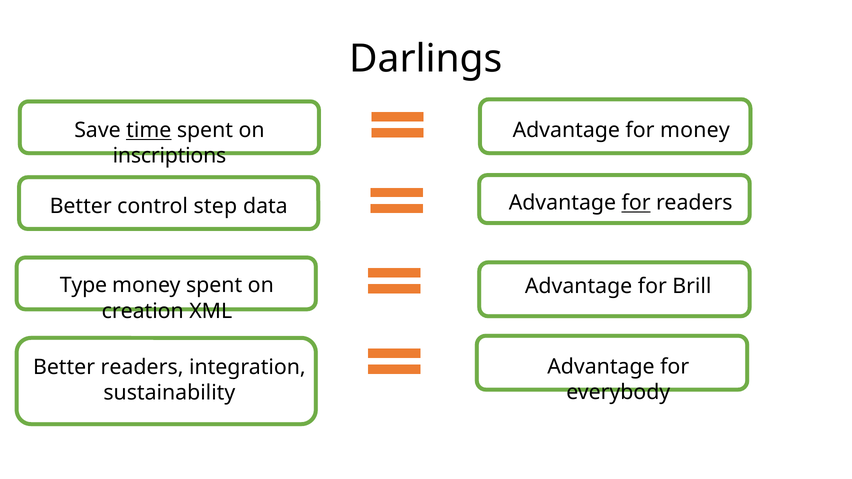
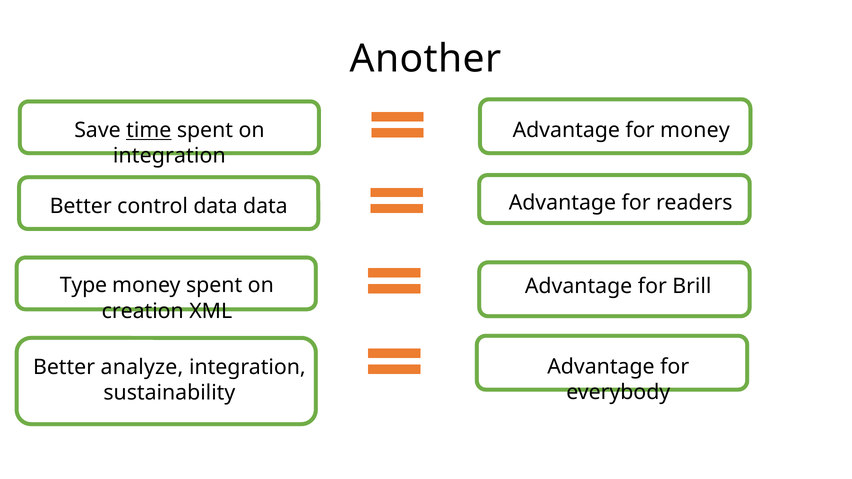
Darlings: Darlings -> Another
inscriptions at (170, 156): inscriptions -> integration
control step: step -> data
for at (636, 203) underline: present -> none
Better readers: readers -> analyze
